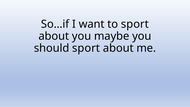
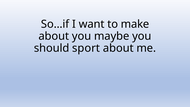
to sport: sport -> make
